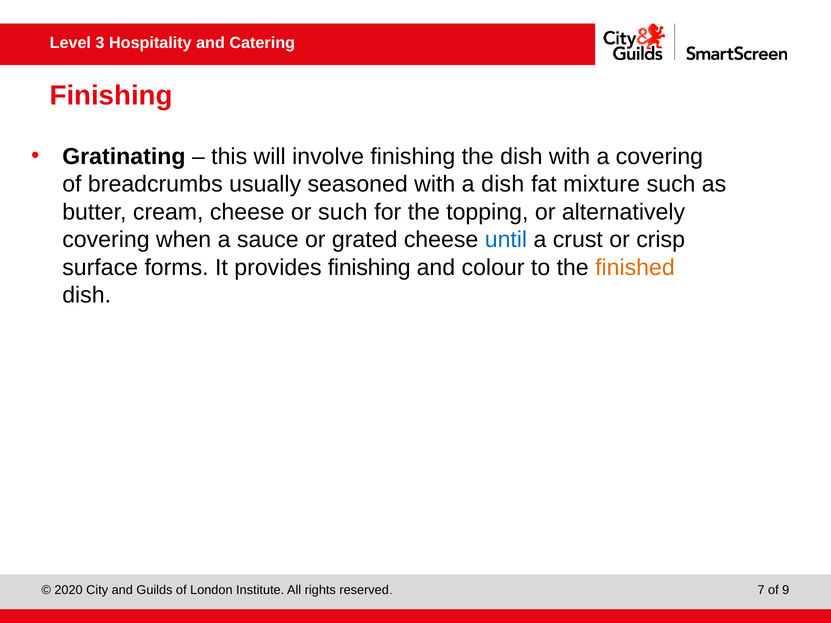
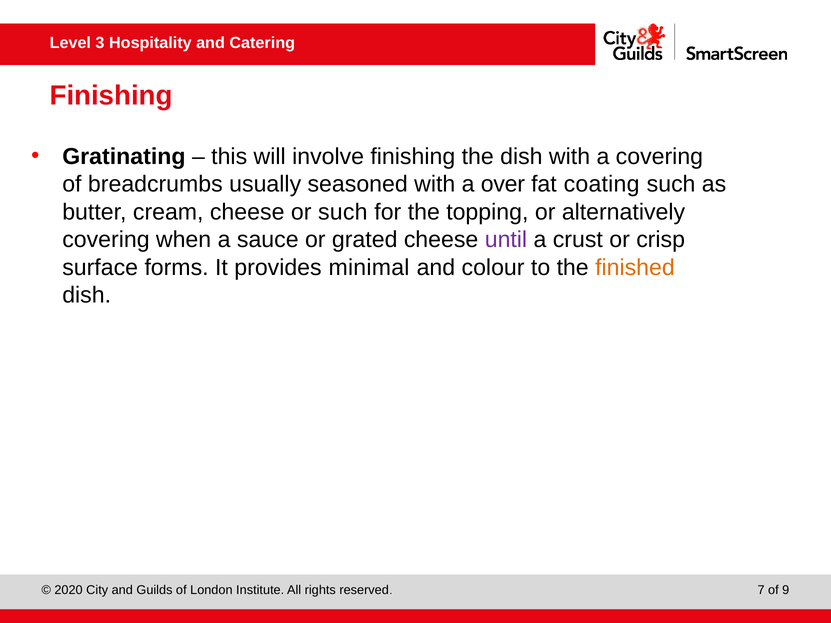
a dish: dish -> over
mixture: mixture -> coating
until colour: blue -> purple
provides finishing: finishing -> minimal
